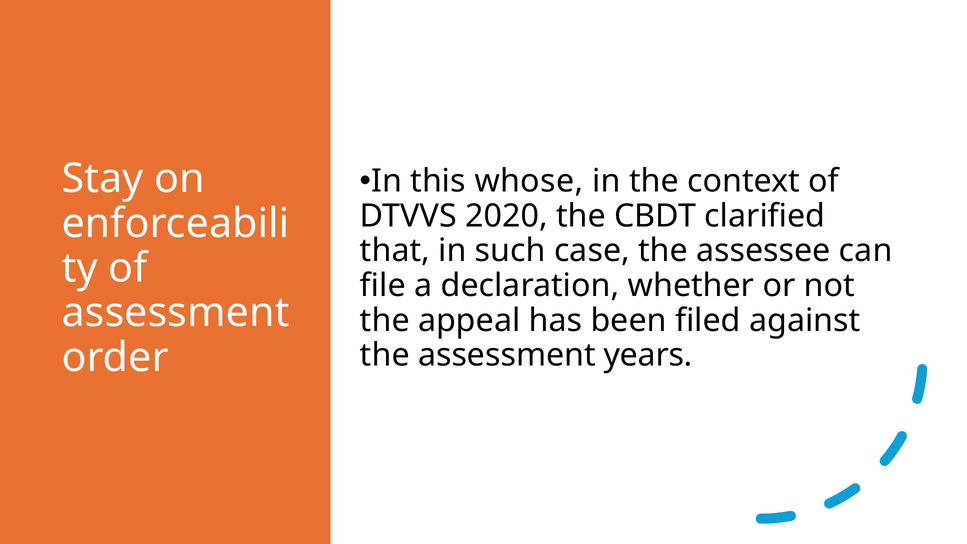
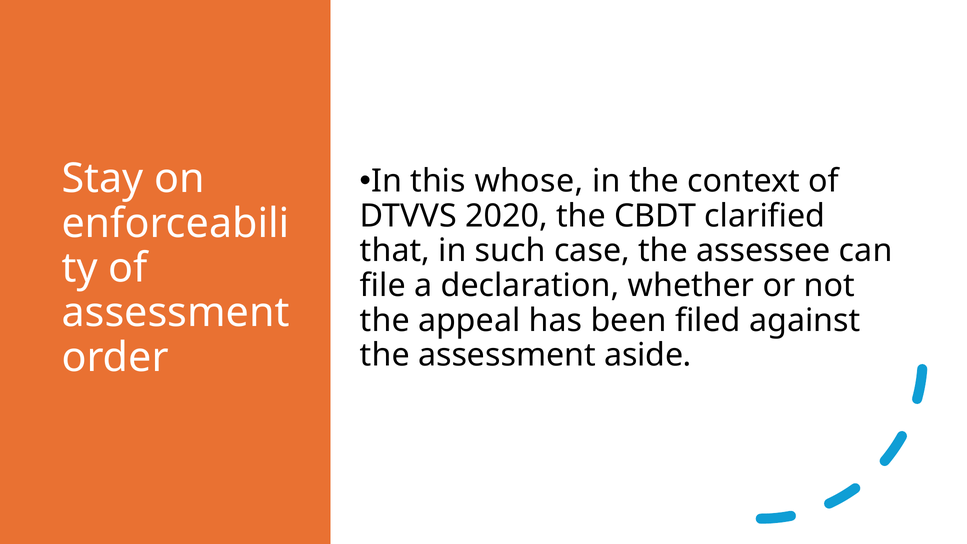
years: years -> aside
